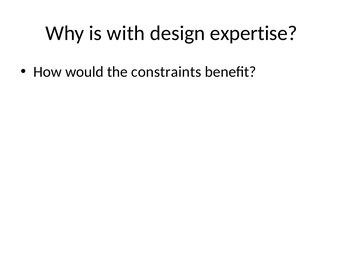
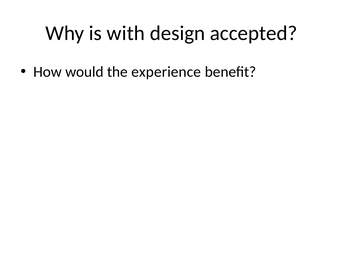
expertise: expertise -> accepted
constraints: constraints -> experience
